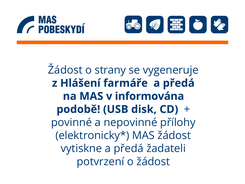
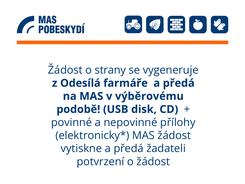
Hlášení: Hlášení -> Odesílá
informována: informována -> výběrovému
